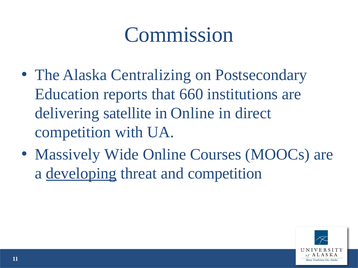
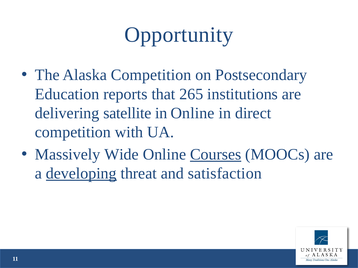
Commission: Commission -> Opportunity
Alaska Centralizing: Centralizing -> Competition
660: 660 -> 265
Courses underline: none -> present
and competition: competition -> satisfaction
